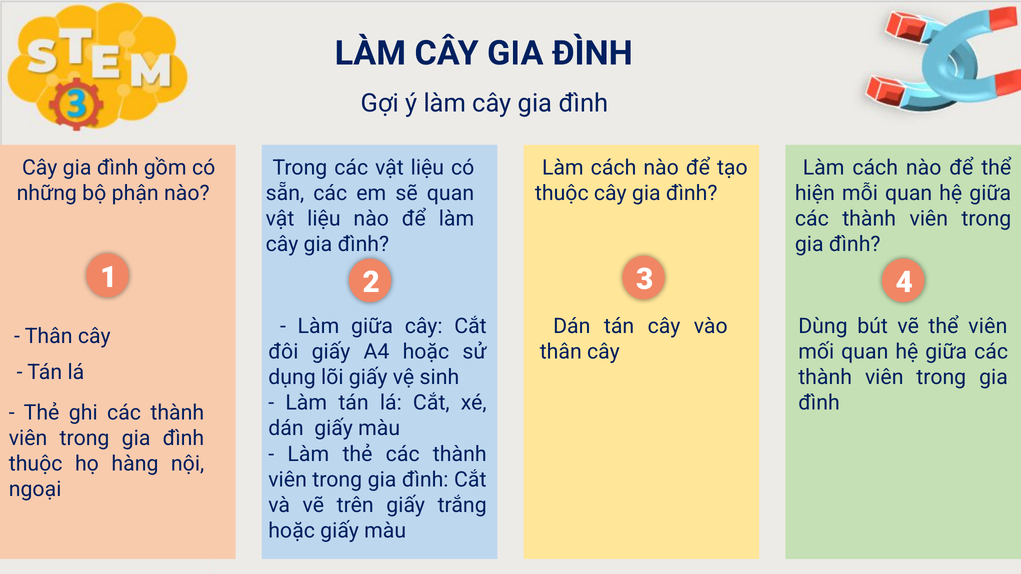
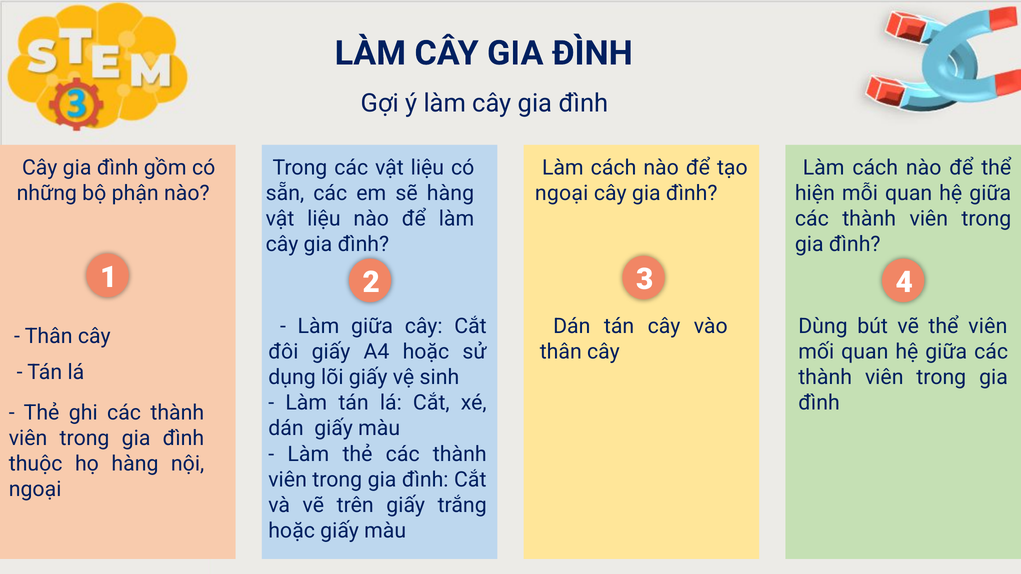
thuộc at (562, 193): thuộc -> ngoại
sẽ quan: quan -> hàng
